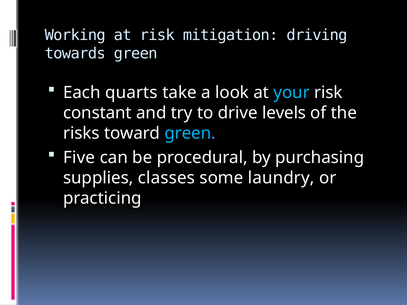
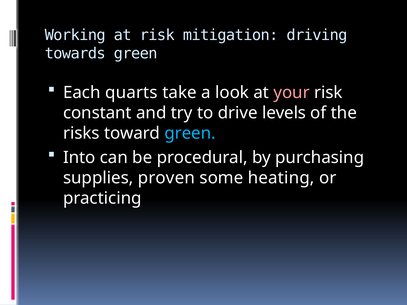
your colour: light blue -> pink
Five: Five -> Into
classes: classes -> proven
laundry: laundry -> heating
